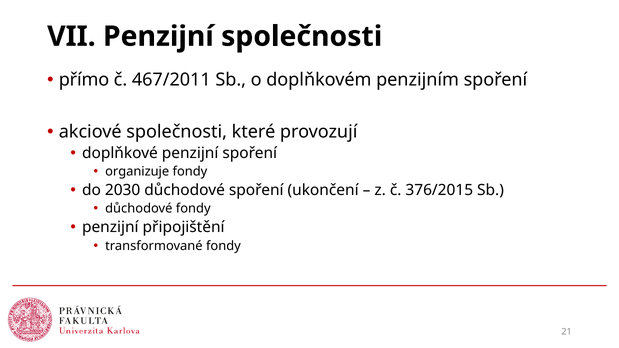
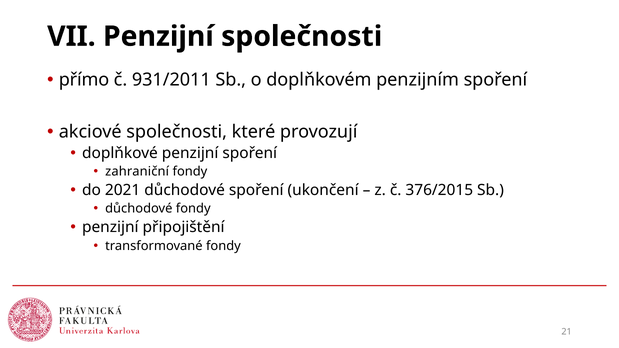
467/2011: 467/2011 -> 931/2011
organizuje: organizuje -> zahraniční
2030: 2030 -> 2021
